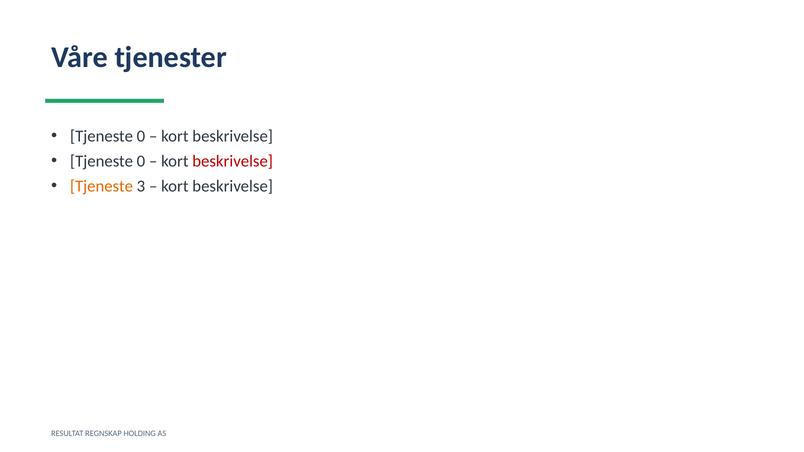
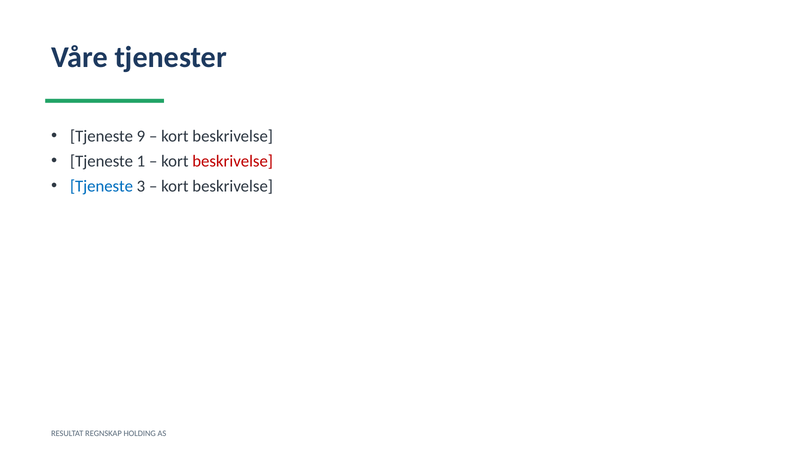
0 at (141, 136): 0 -> 9
0 at (141, 161): 0 -> 1
Tjeneste at (102, 186) colour: orange -> blue
